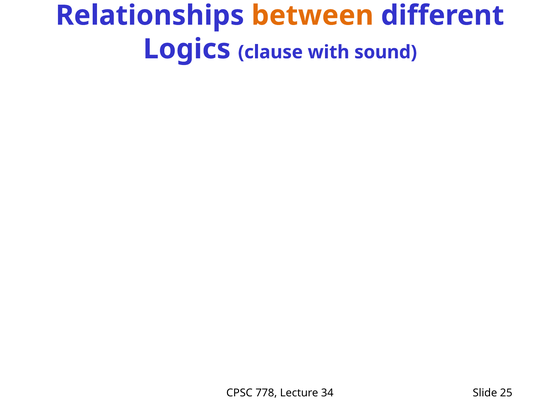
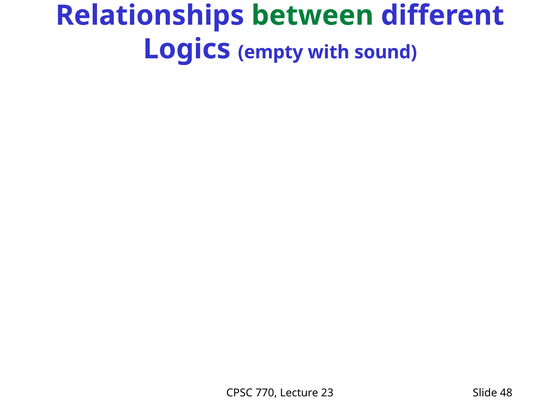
between colour: orange -> green
clause: clause -> empty
778: 778 -> 770
34: 34 -> 23
25: 25 -> 48
